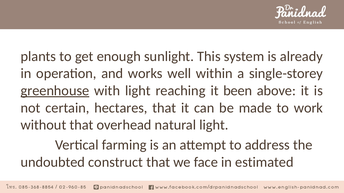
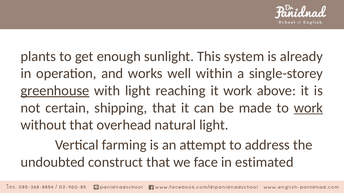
it been: been -> work
hectares: hectares -> shipping
work at (308, 108) underline: none -> present
